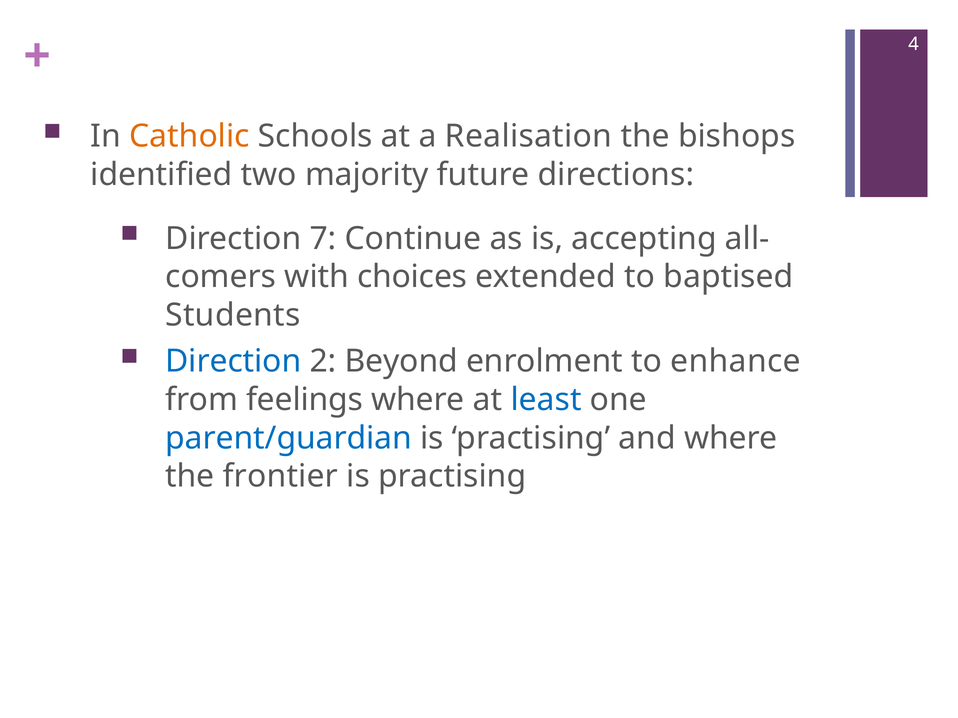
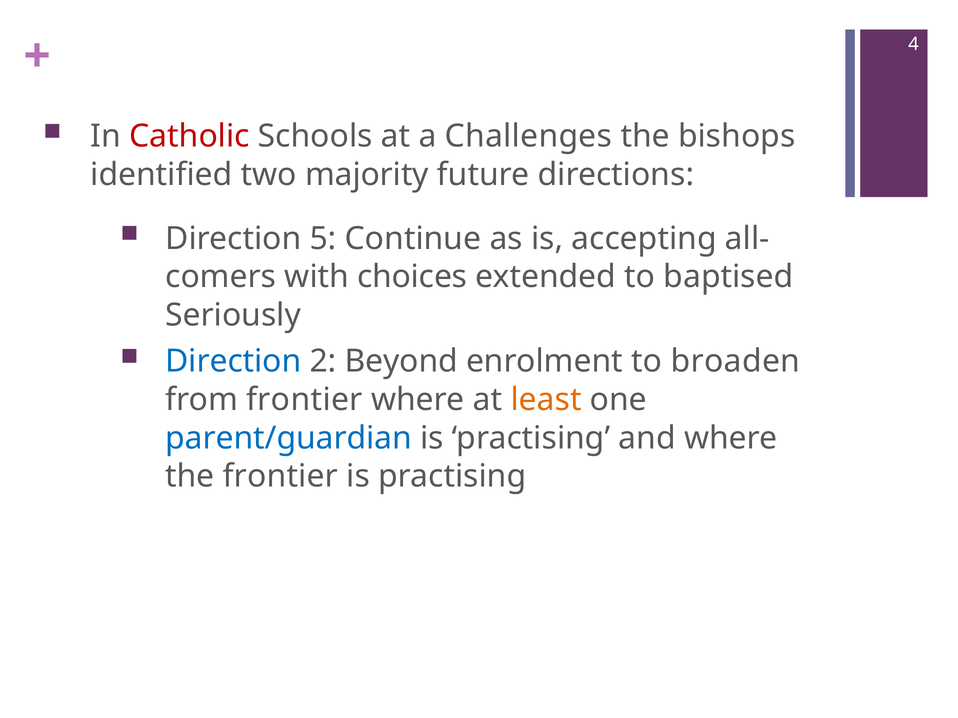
Catholic colour: orange -> red
Realisation: Realisation -> Challenges
7: 7 -> 5
Students: Students -> Seriously
enhance: enhance -> broaden
from feelings: feelings -> frontier
least colour: blue -> orange
